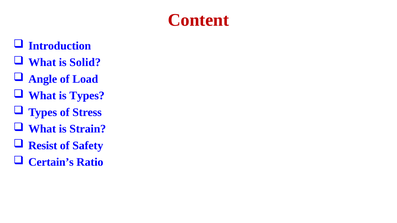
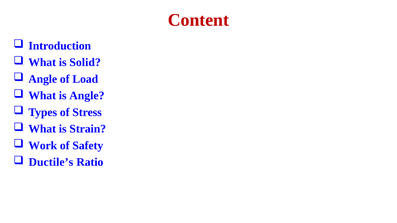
is Types: Types -> Angle
Resist: Resist -> Work
Certain’s: Certain’s -> Ductile’s
